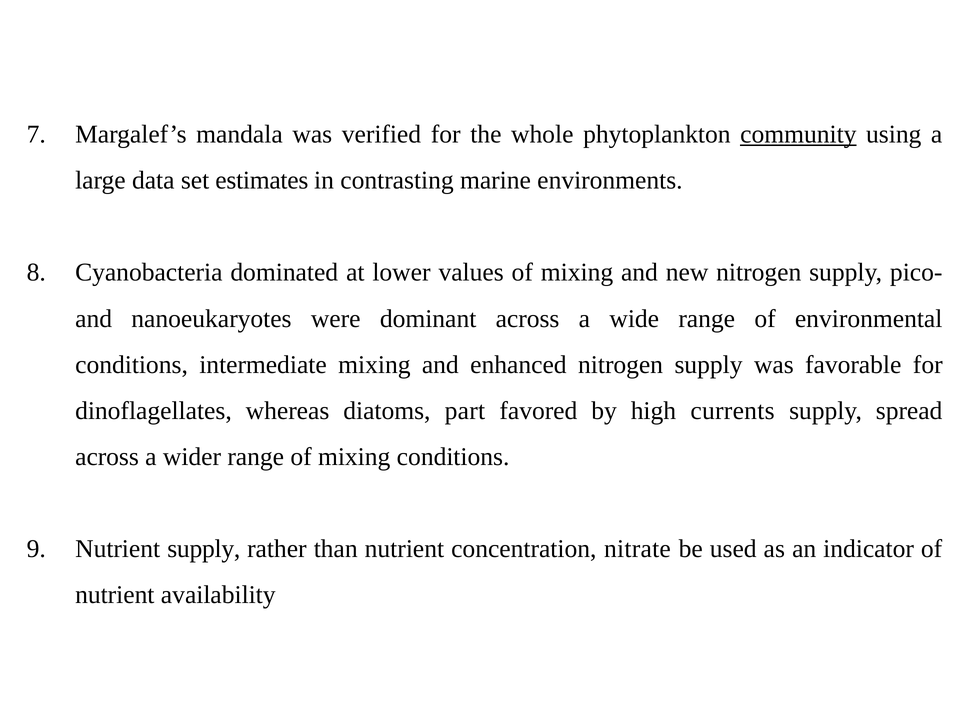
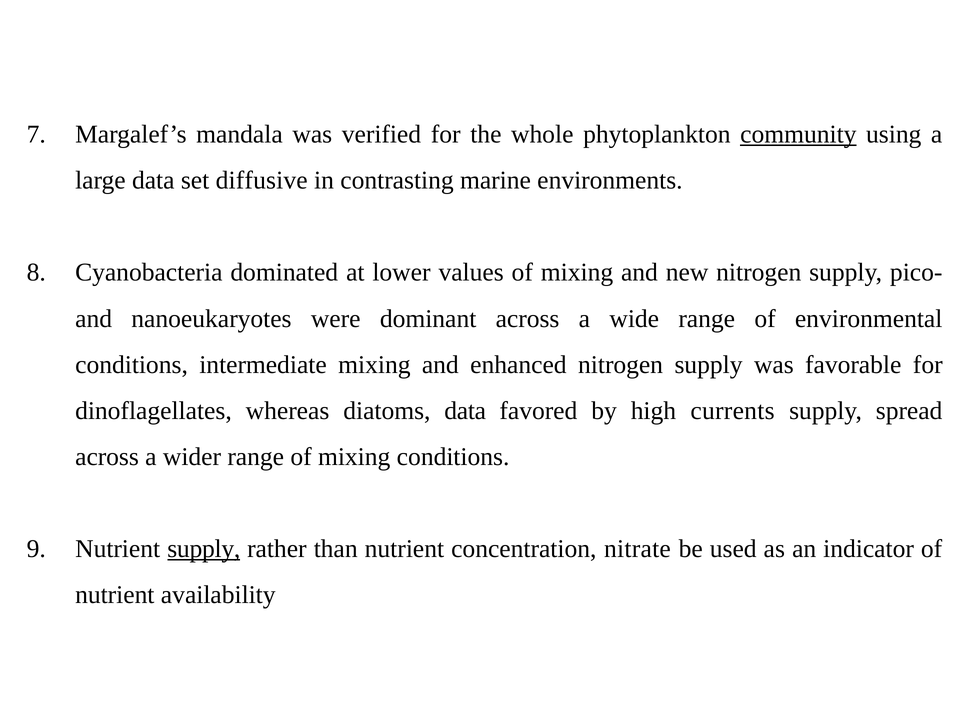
estimates: estimates -> diffusive
diatoms part: part -> data
supply at (204, 549) underline: none -> present
